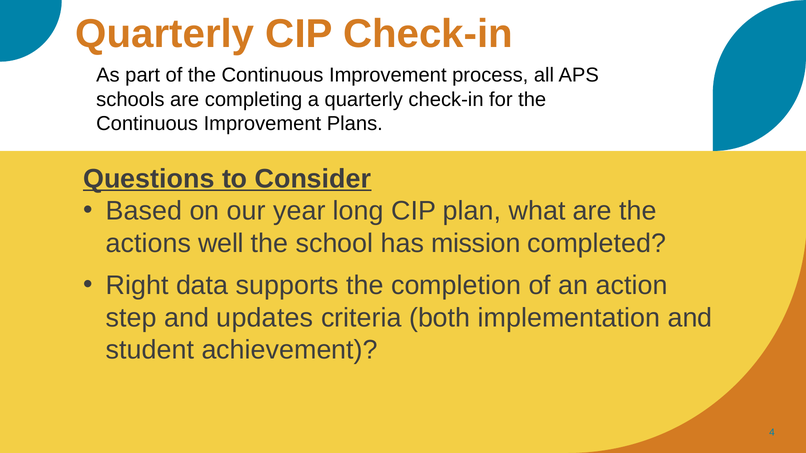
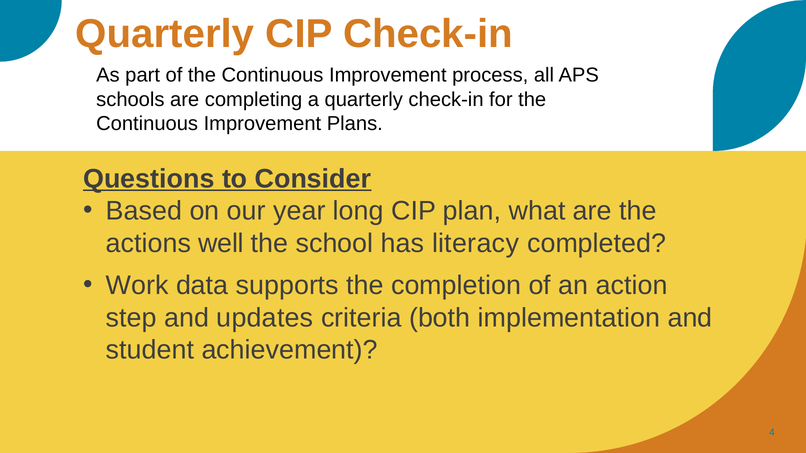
mission: mission -> literacy
Right: Right -> Work
